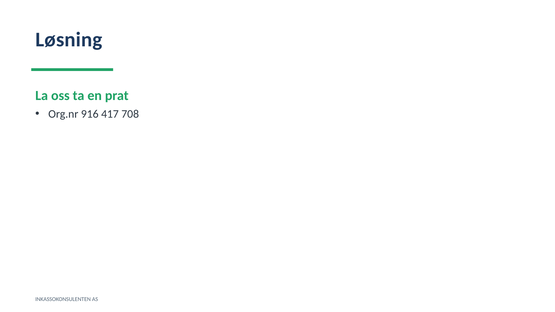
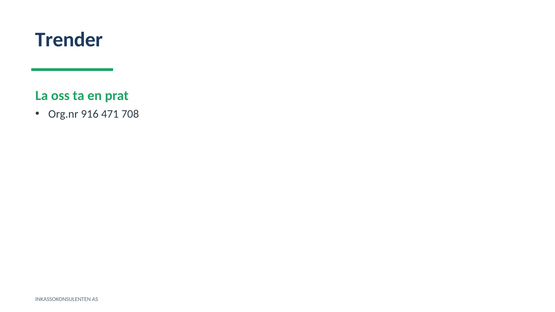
Løsning: Løsning -> Trender
417: 417 -> 471
